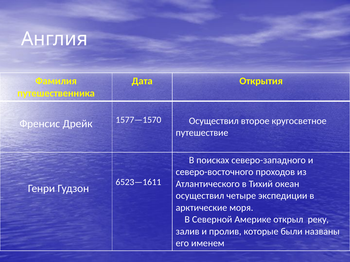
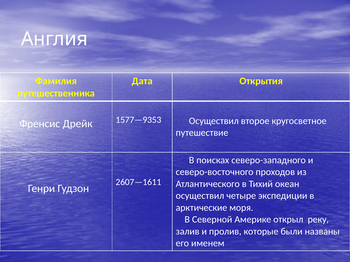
1577—1570: 1577—1570 -> 1577—9353
6523—1611: 6523—1611 -> 2607—1611
